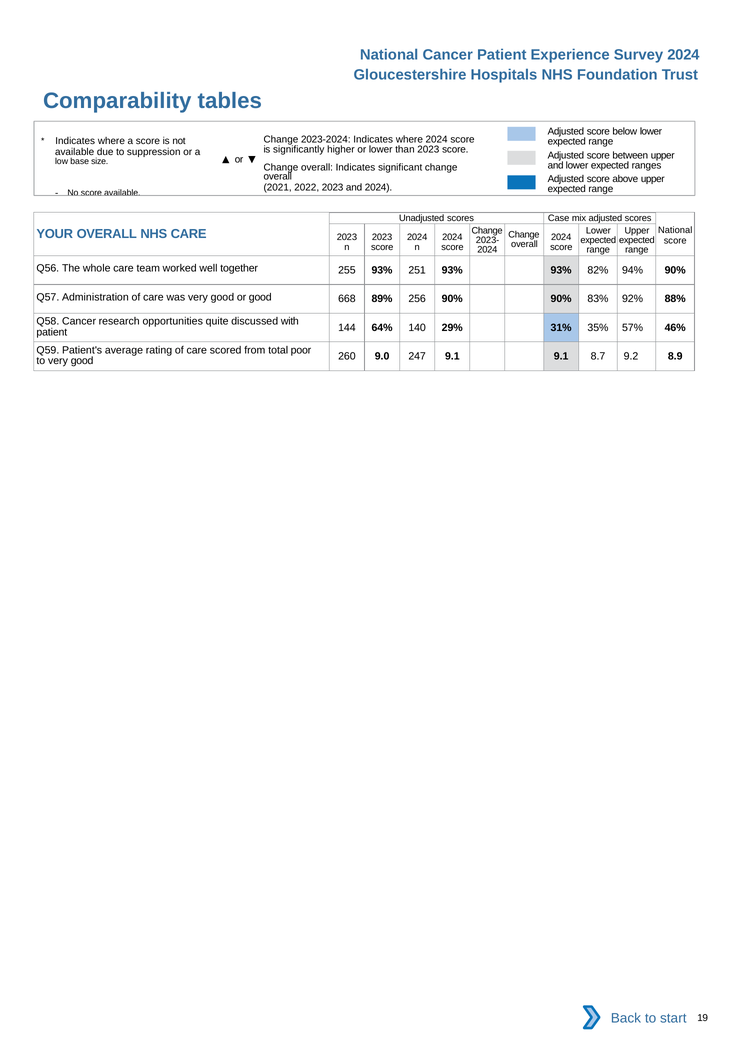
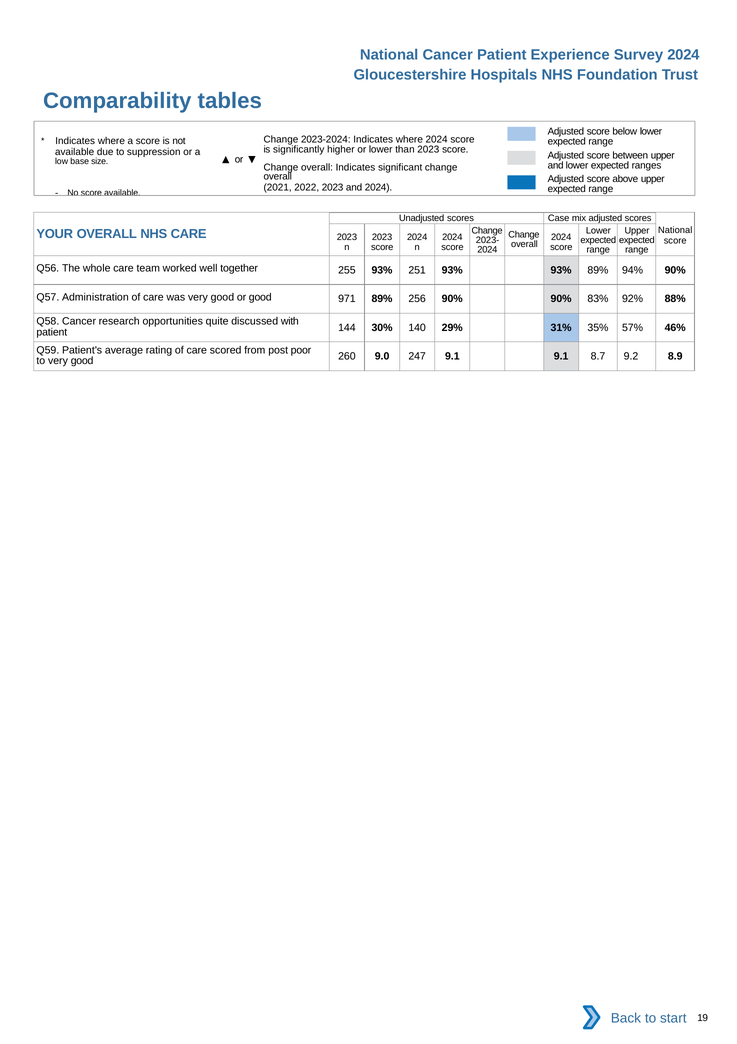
93% 82%: 82% -> 89%
668: 668 -> 971
64%: 64% -> 30%
total: total -> post
